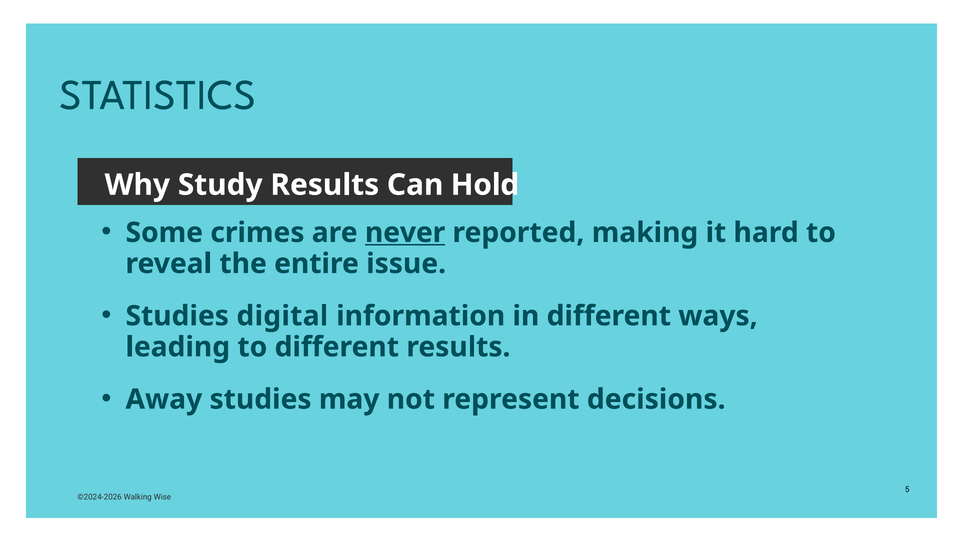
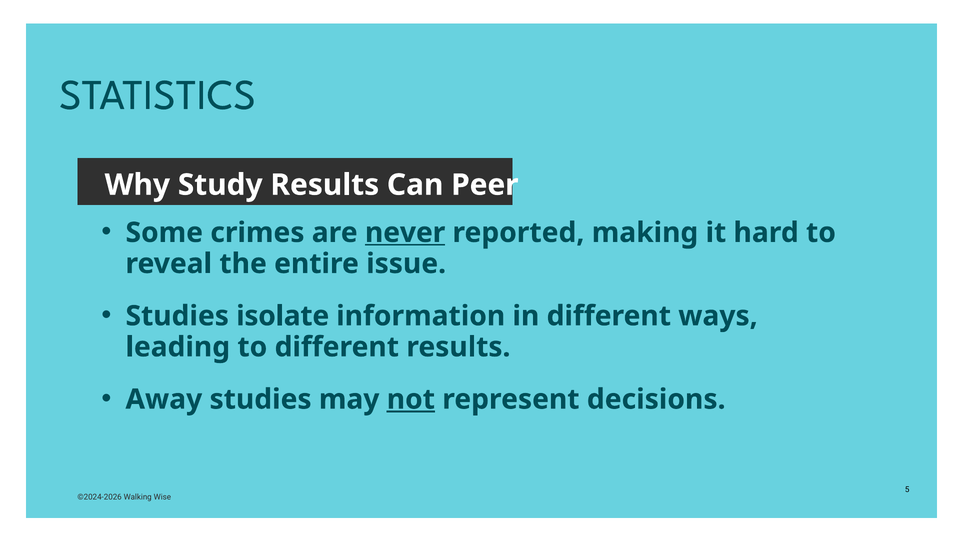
Hold: Hold -> Peer
digital: digital -> isolate
not underline: none -> present
